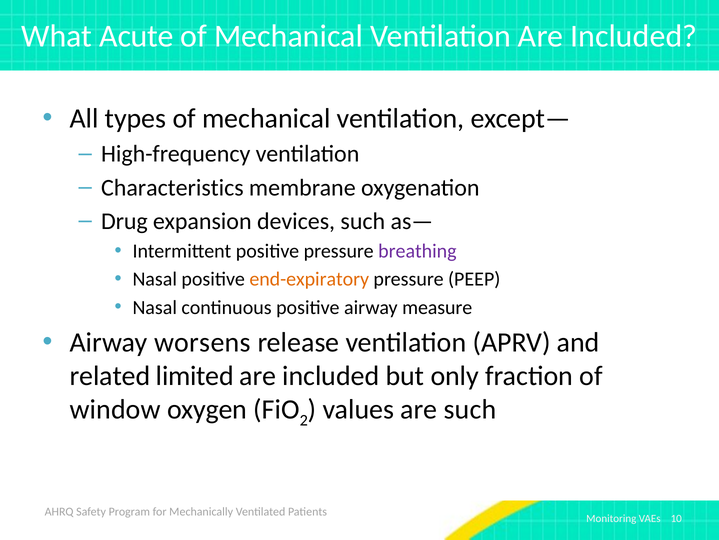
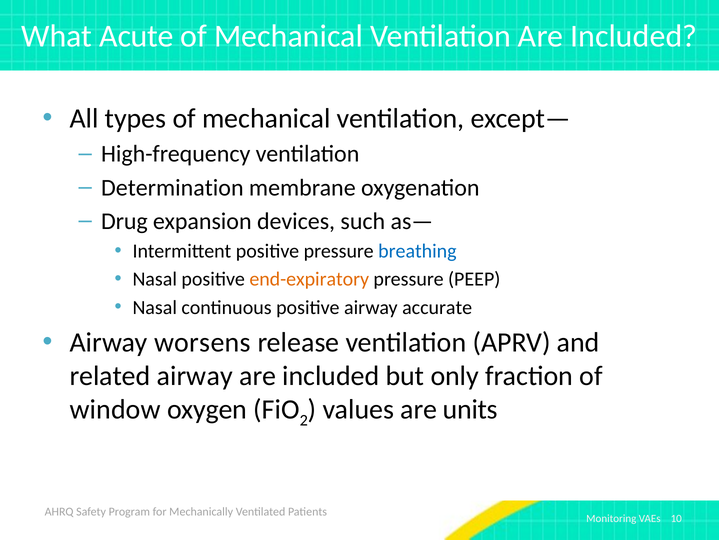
Characteristics: Characteristics -> Determination
breathing colour: purple -> blue
measure: measure -> accurate
related limited: limited -> airway
are such: such -> units
